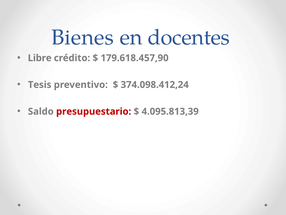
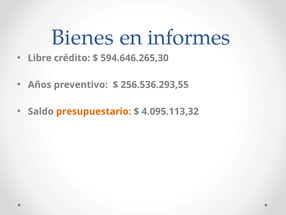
docentes: docentes -> informes
179.618.457,90: 179.618.457,90 -> 594.646.265,30
Tesis: Tesis -> Años
374.098.412,24: 374.098.412,24 -> 256.536.293,55
presupuestario colour: red -> orange
4.095.813,39: 4.095.813,39 -> 4.095.113,32
